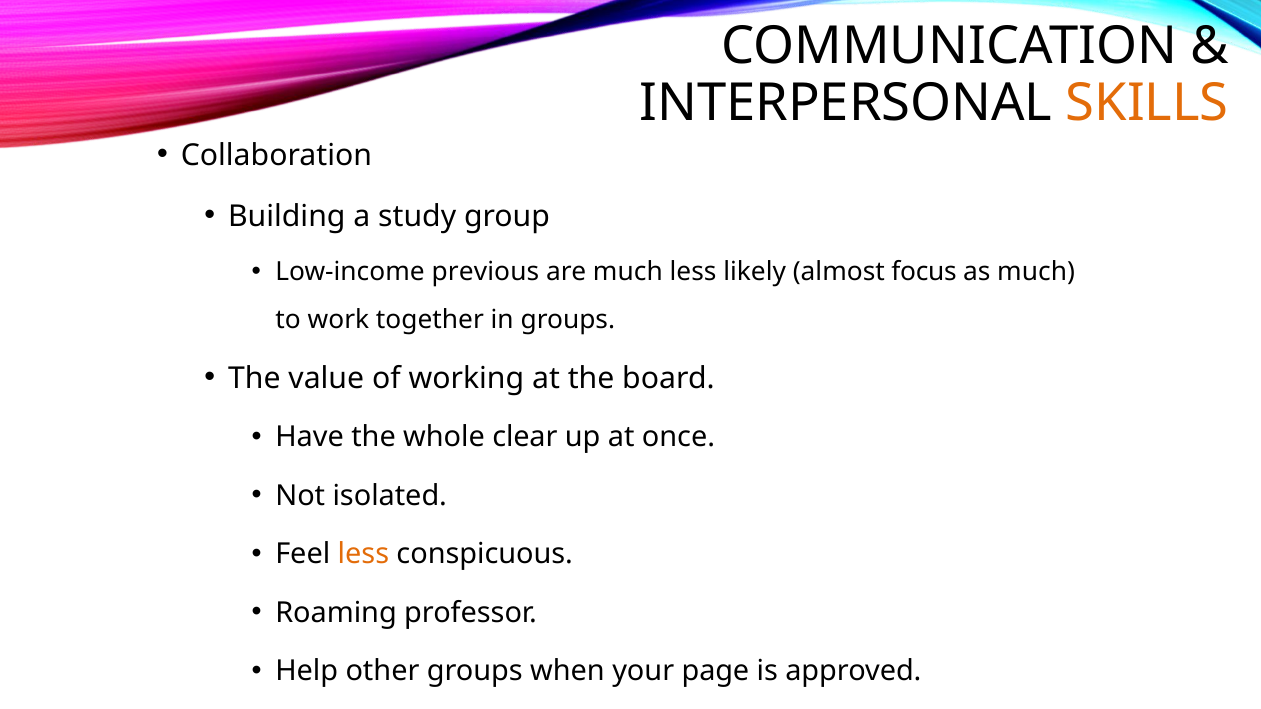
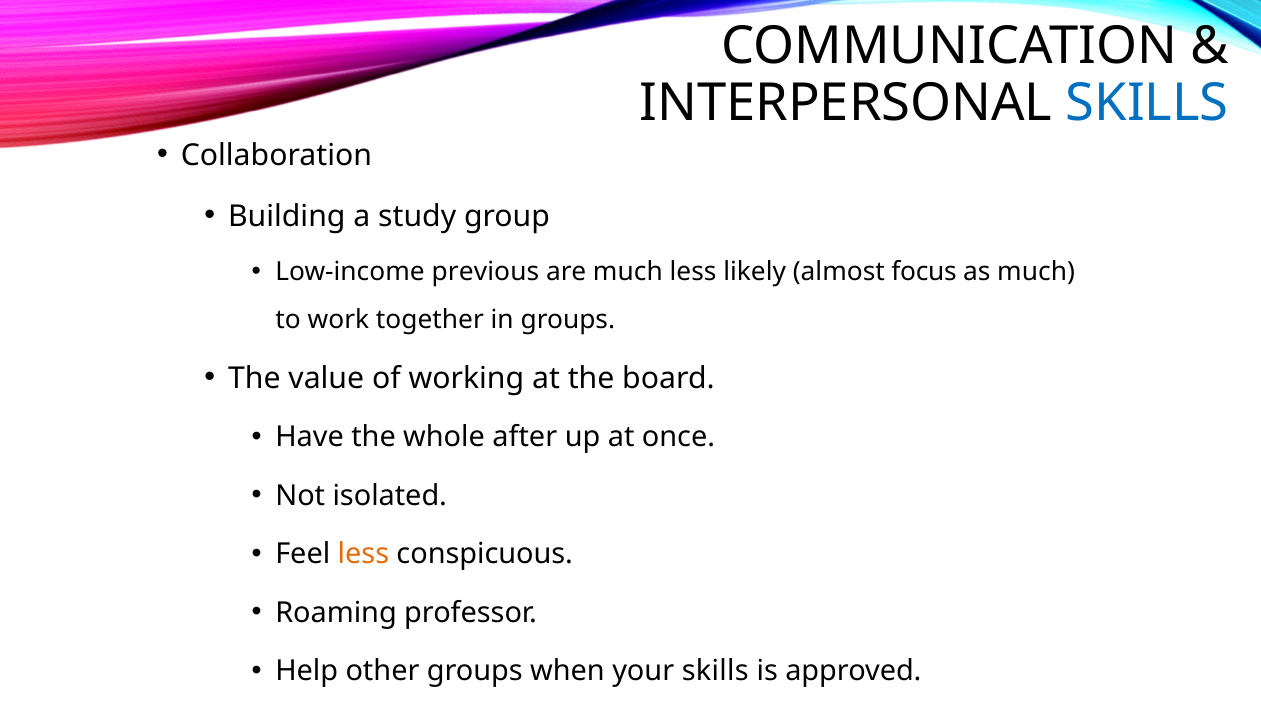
SKILLS at (1147, 103) colour: orange -> blue
clear: clear -> after
your page: page -> skills
